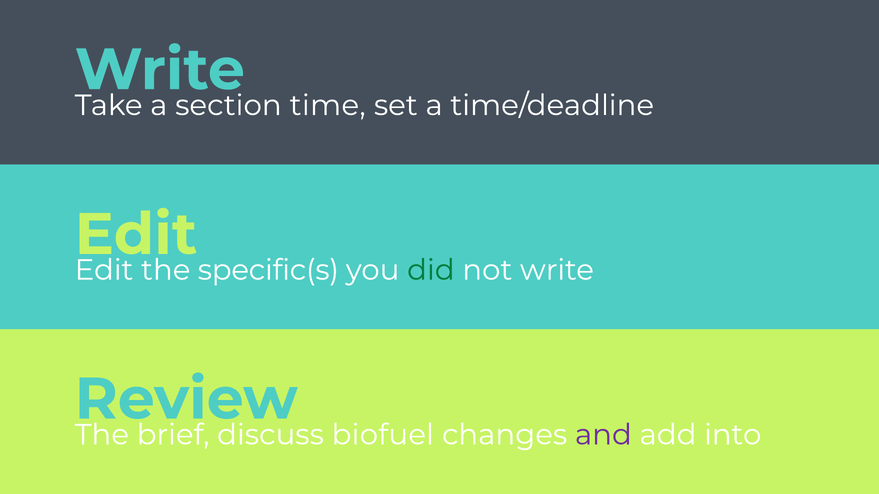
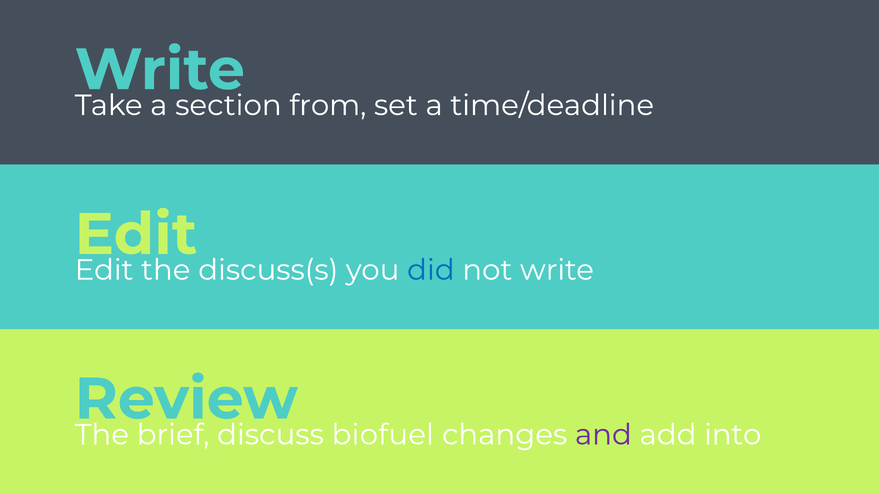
time: time -> from
specific(s: specific(s -> discuss(s
did colour: green -> blue
